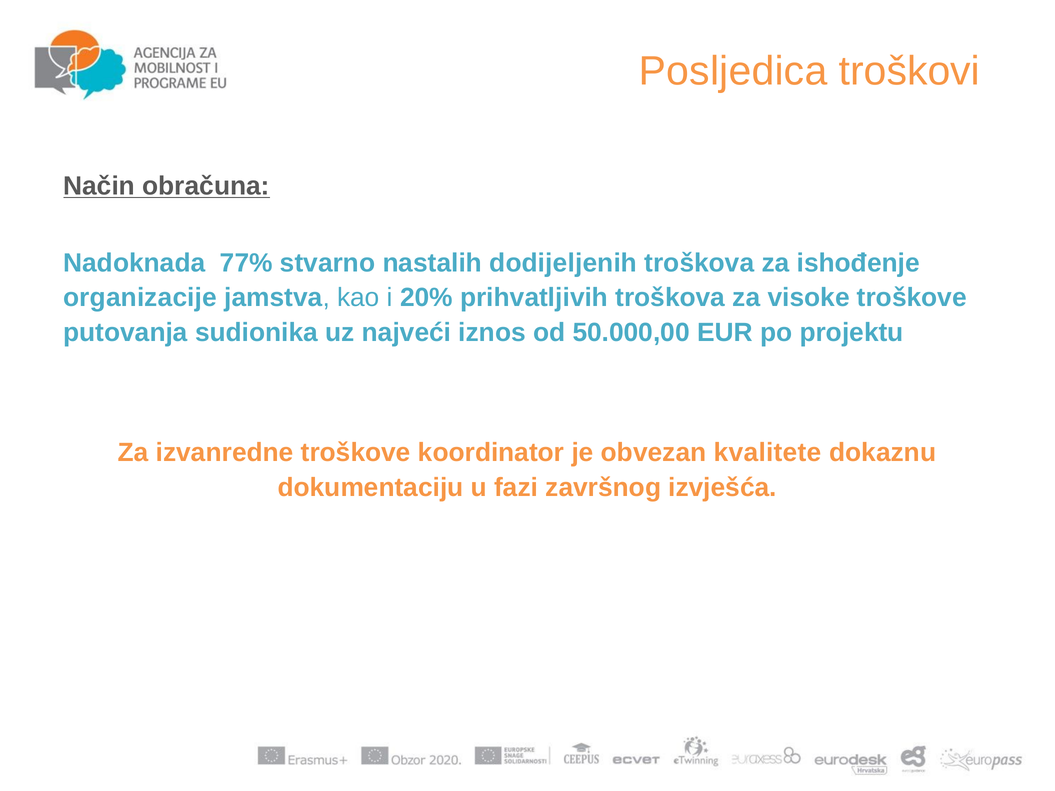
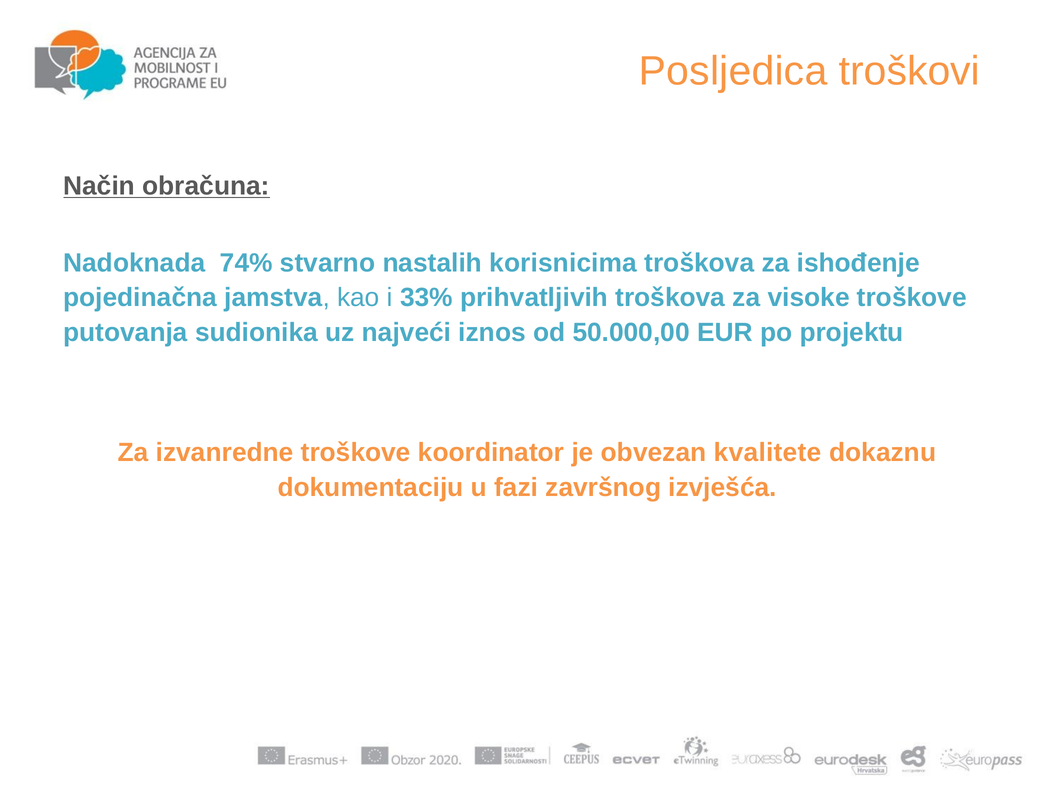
77%: 77% -> 74%
dodijeljenih: dodijeljenih -> korisnicima
organizacije: organizacije -> pojedinačna
20%: 20% -> 33%
